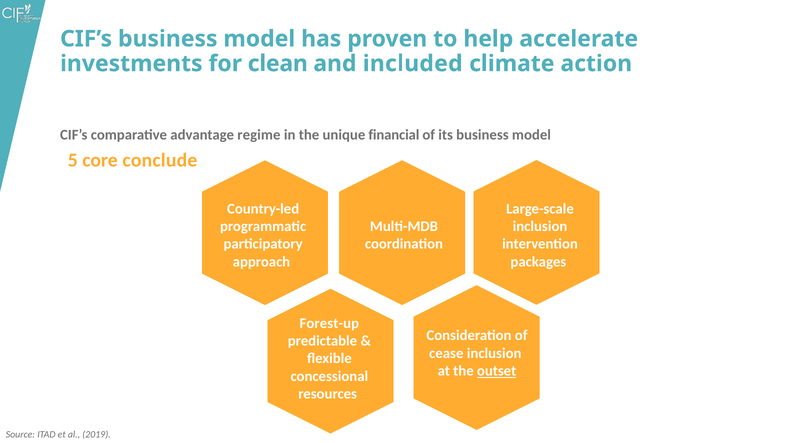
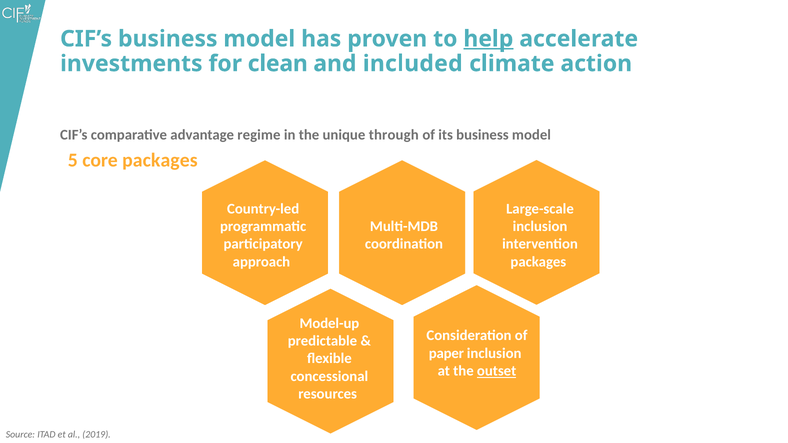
help underline: none -> present
financial: financial -> through
core conclude: conclude -> packages
Forest-up: Forest-up -> Model-up
cease: cease -> paper
